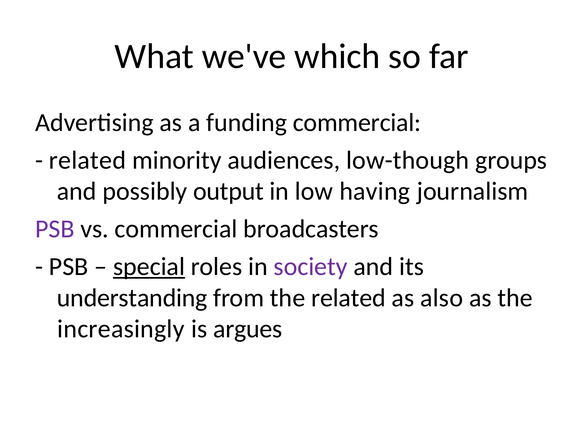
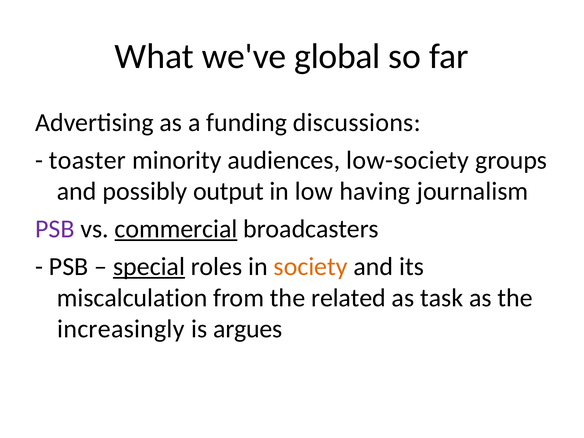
which: which -> global
funding commercial: commercial -> discussions
related at (87, 160): related -> toaster
low-though: low-though -> low-society
commercial at (176, 229) underline: none -> present
society colour: purple -> orange
understanding: understanding -> miscalculation
also: also -> task
